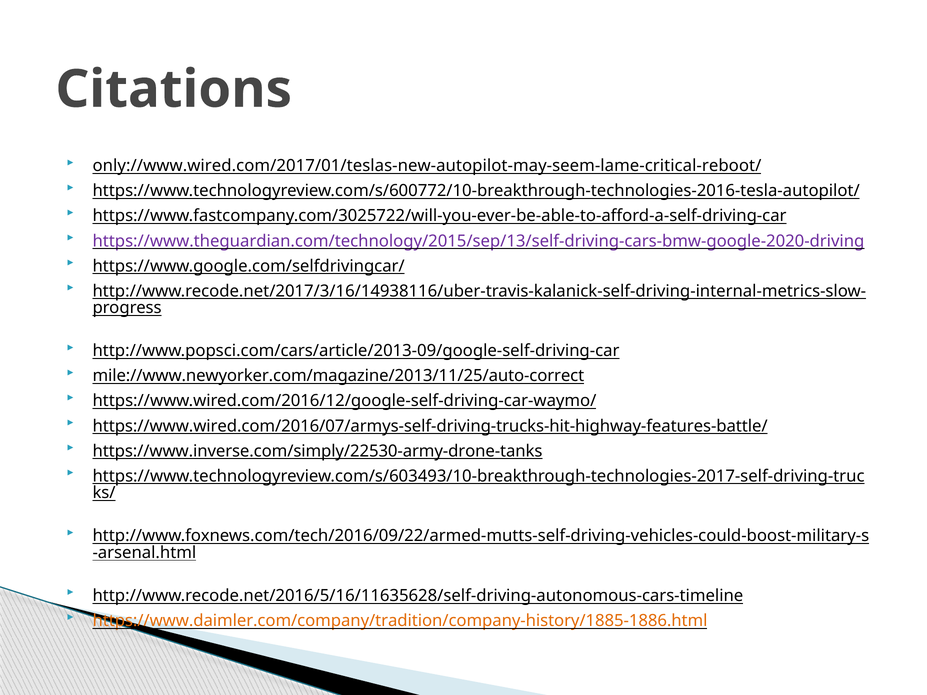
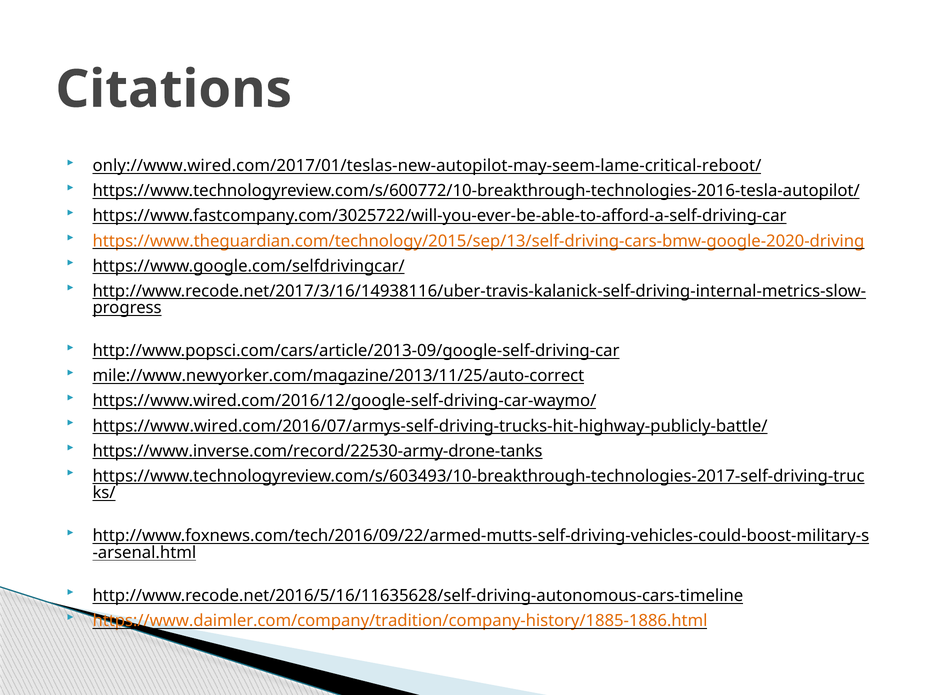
https://www.theguardian.com/technology/2015/sep/13/self-driving-cars-bmw-google-2020-driving colour: purple -> orange
https://www.wired.com/2016/07/armys-self-driving-trucks-hit-highway-features-battle/: https://www.wired.com/2016/07/armys-self-driving-trucks-hit-highway-features-battle/ -> https://www.wired.com/2016/07/armys-self-driving-trucks-hit-highway-publicly-battle/
https://www.inverse.com/simply/22530-army-drone-tanks: https://www.inverse.com/simply/22530-army-drone-tanks -> https://www.inverse.com/record/22530-army-drone-tanks
